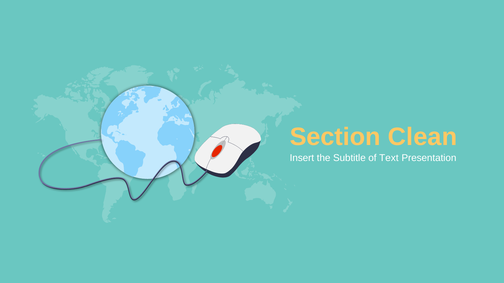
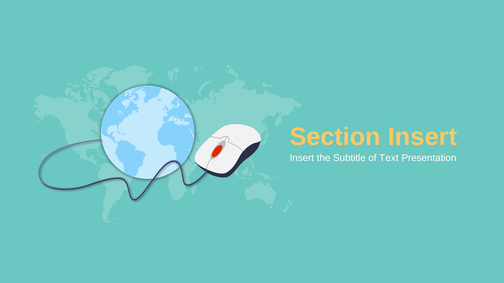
Section Clean: Clean -> Insert
